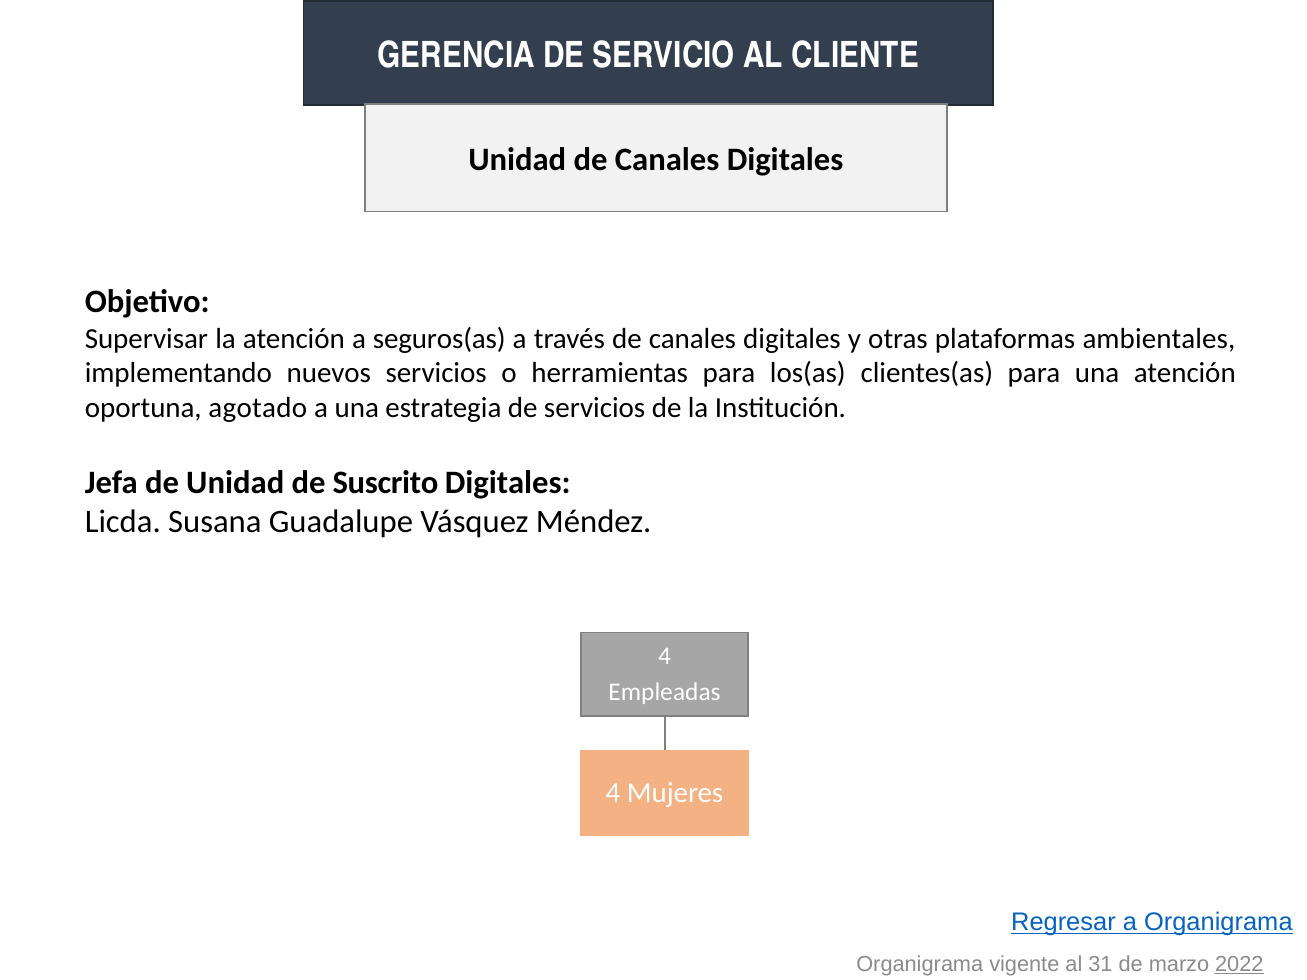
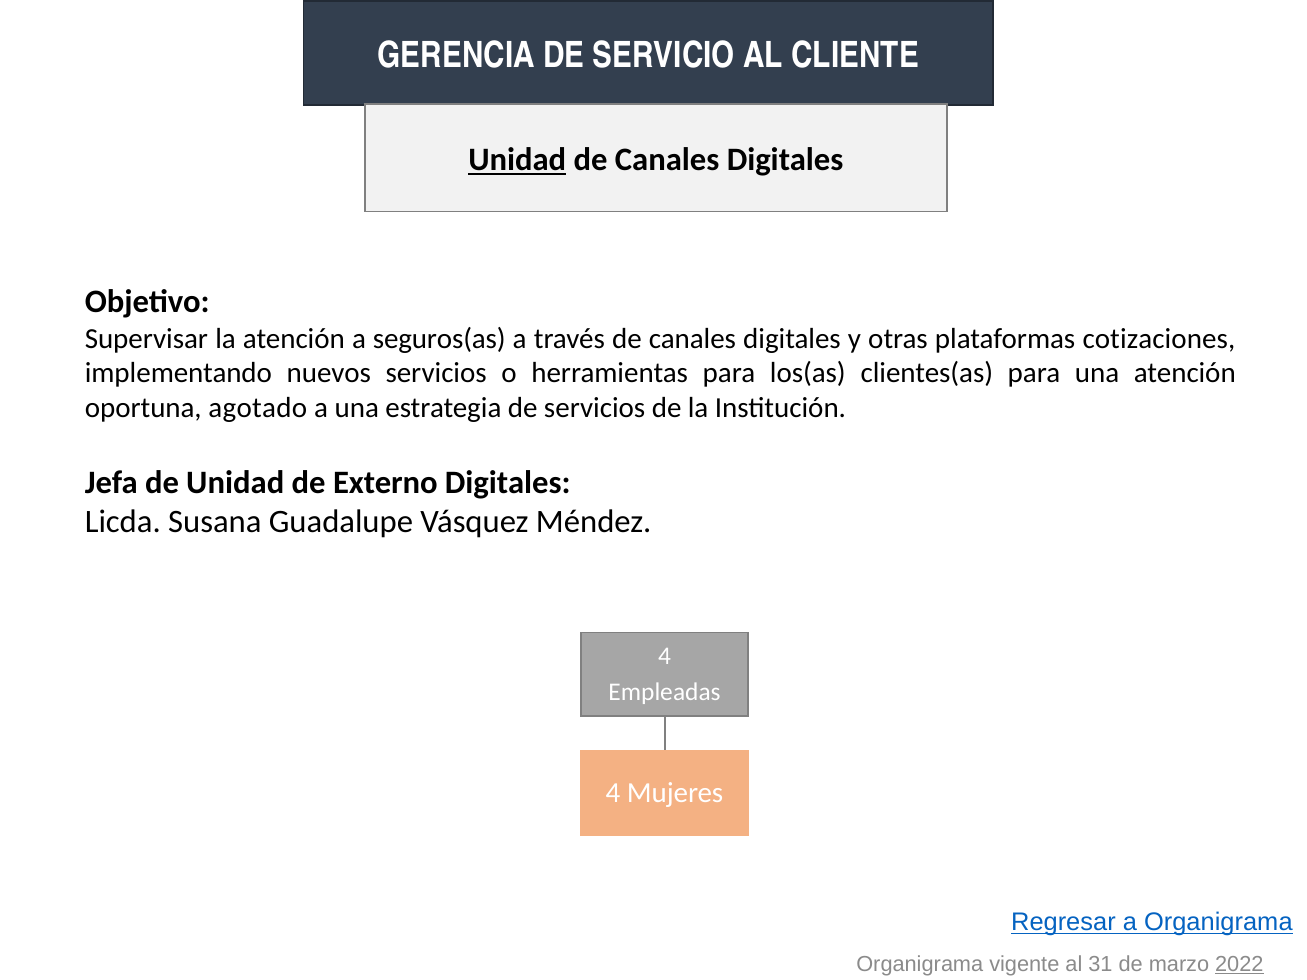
Unidad at (517, 160) underline: none -> present
ambientales: ambientales -> cotizaciones
Suscrito: Suscrito -> Externo
